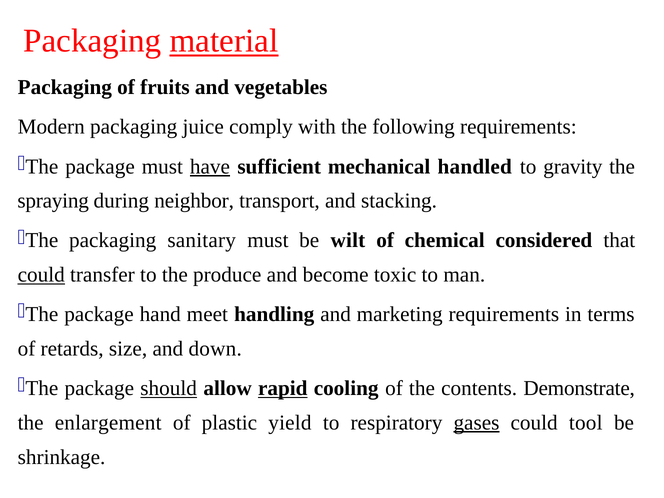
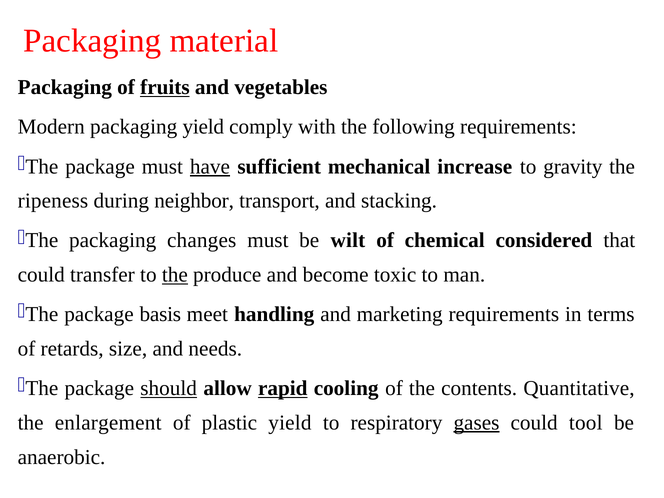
material underline: present -> none
fruits underline: none -> present
packaging juice: juice -> yield
handled: handled -> increase
spraying: spraying -> ripeness
sanitary: sanitary -> changes
could at (41, 275) underline: present -> none
the at (175, 275) underline: none -> present
hand: hand -> basis
down: down -> needs
Demonstrate: Demonstrate -> Quantitative
shrinkage: shrinkage -> anaerobic
